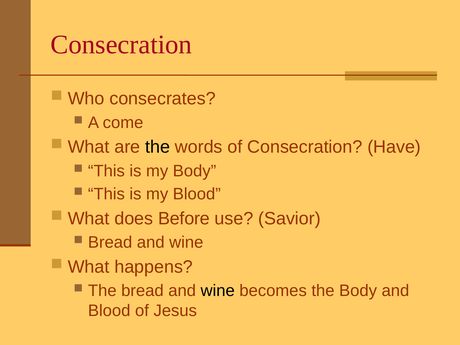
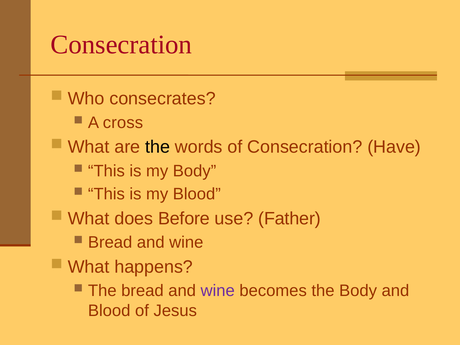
come: come -> cross
Savior: Savior -> Father
wine at (218, 291) colour: black -> purple
